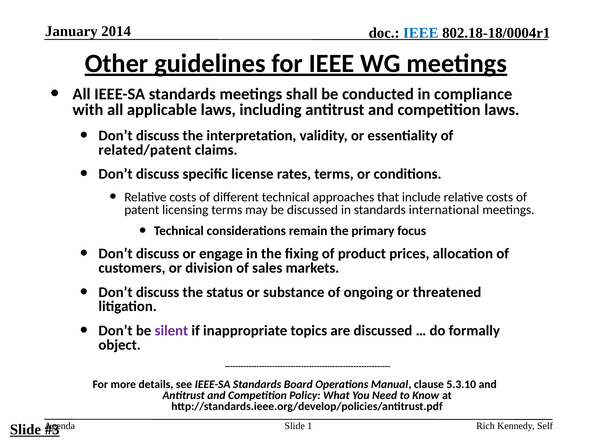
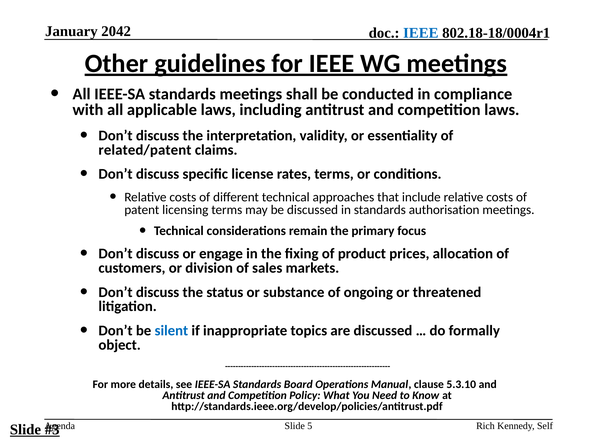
2014: 2014 -> 2042
international: international -> authorisation
silent colour: purple -> blue
1: 1 -> 5
